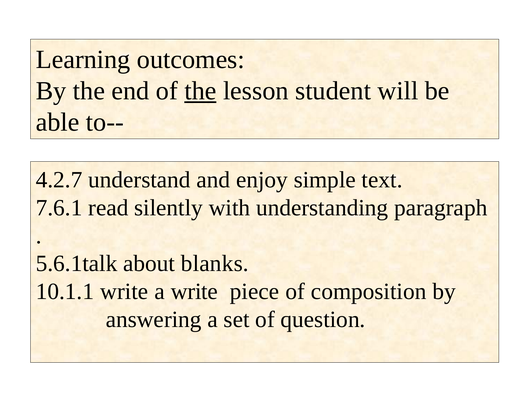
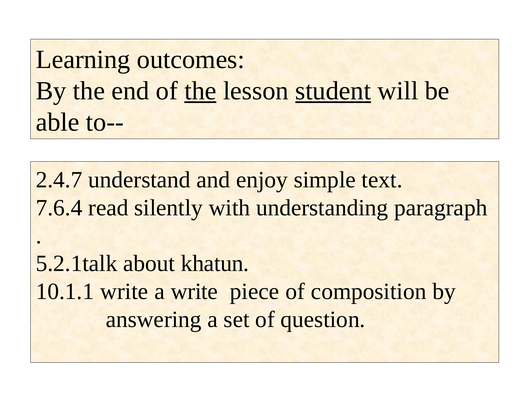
student underline: none -> present
4.2.7: 4.2.7 -> 2.4.7
7.6.1: 7.6.1 -> 7.6.4
5.6.1talk: 5.6.1talk -> 5.2.1talk
blanks: blanks -> khatun
